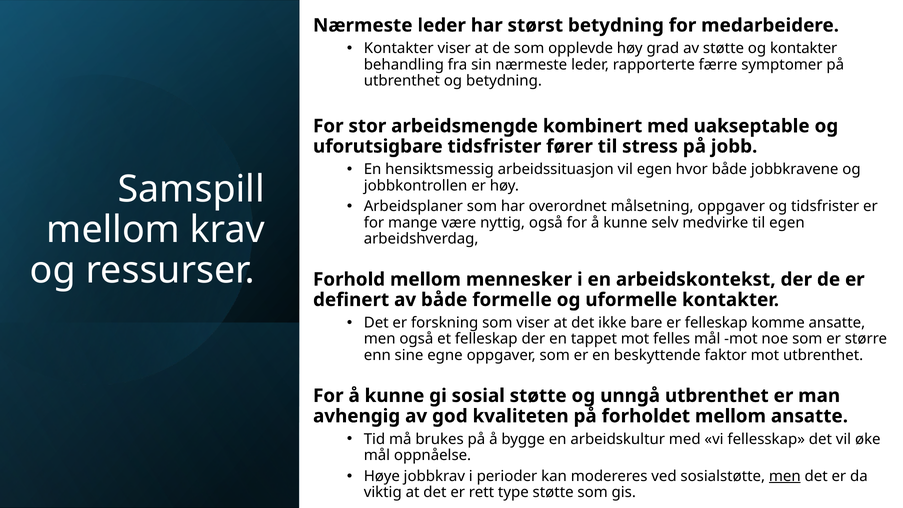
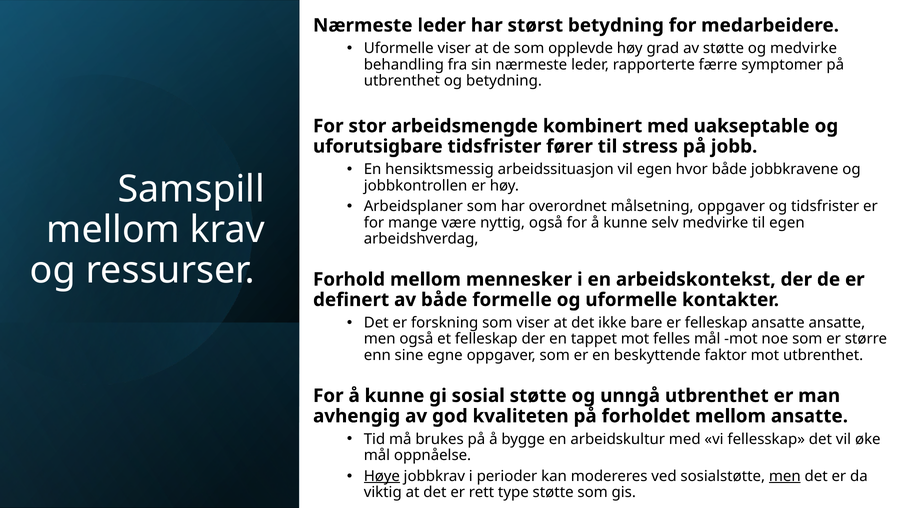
Kontakter at (399, 48): Kontakter -> Uformelle
og kontakter: kontakter -> medvirke
felleskap komme: komme -> ansatte
Høye underline: none -> present
